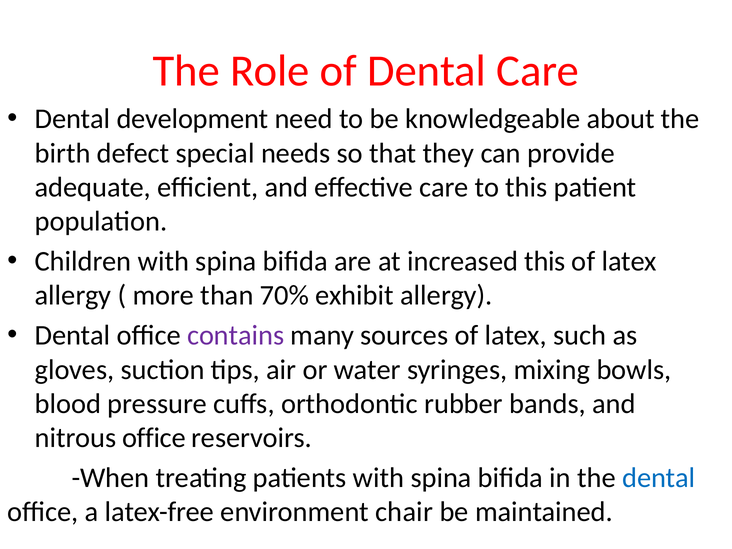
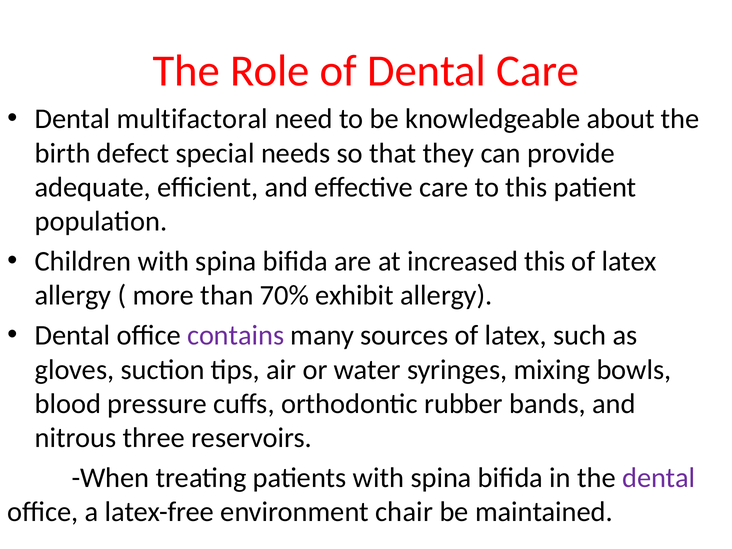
development: development -> multifactoral
nitrous office: office -> three
dental at (659, 478) colour: blue -> purple
